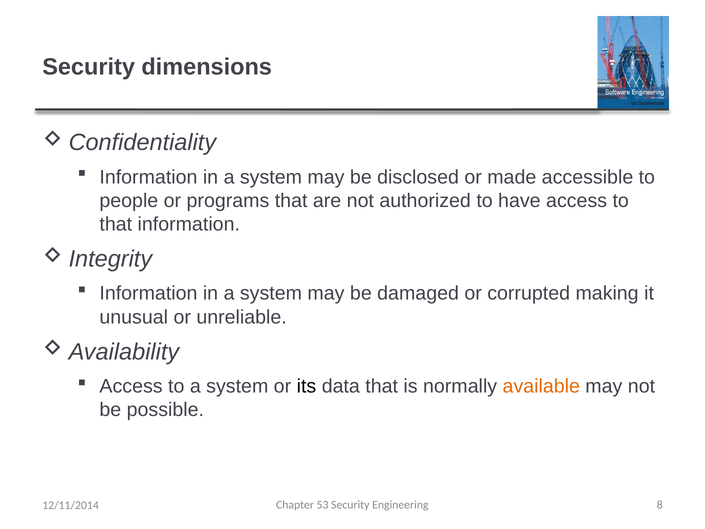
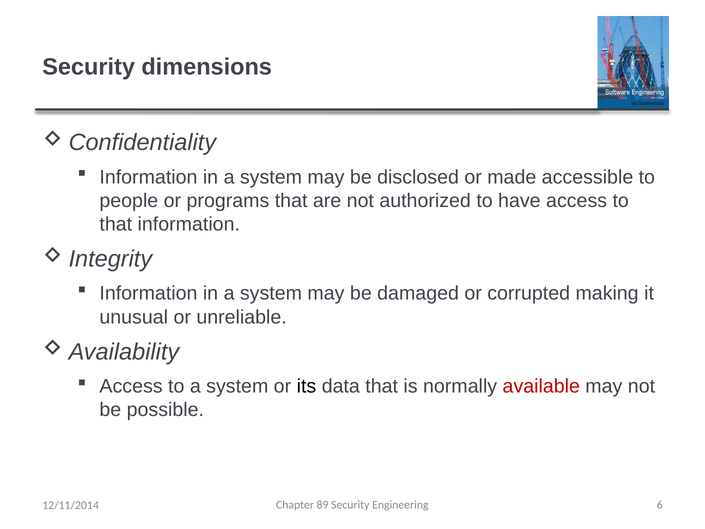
available colour: orange -> red
53: 53 -> 89
8: 8 -> 6
